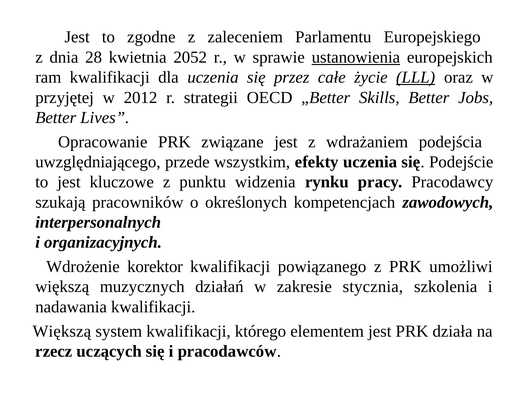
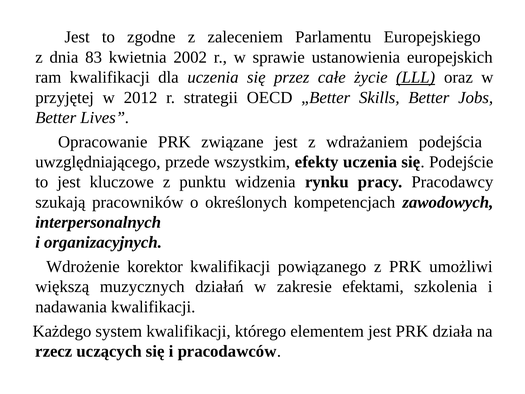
28: 28 -> 83
2052: 2052 -> 2002
ustanowienia underline: present -> none
stycznia: stycznia -> efektami
Większą at (62, 331): Większą -> Każdego
